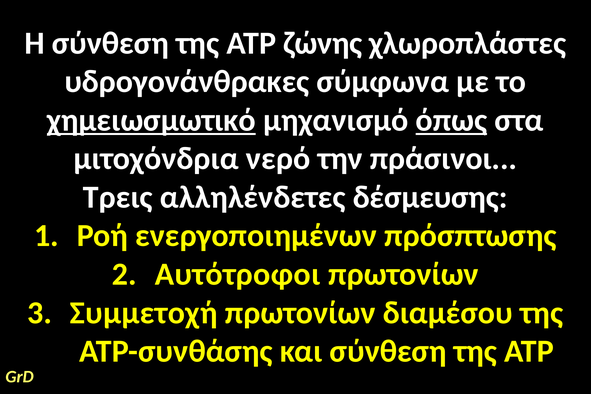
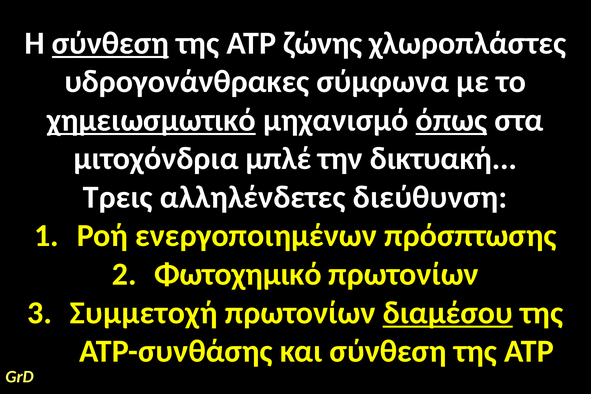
σύνθεση at (110, 43) underline: none -> present
νερό: νερό -> μπλέ
πράσινοι: πράσινοι -> δικτυακή
δέσμευσης: δέσμευσης -> διεύθυνση
Αυτότροφοι: Αυτότροφοι -> Φωτοχημικό
διαμέσου underline: none -> present
